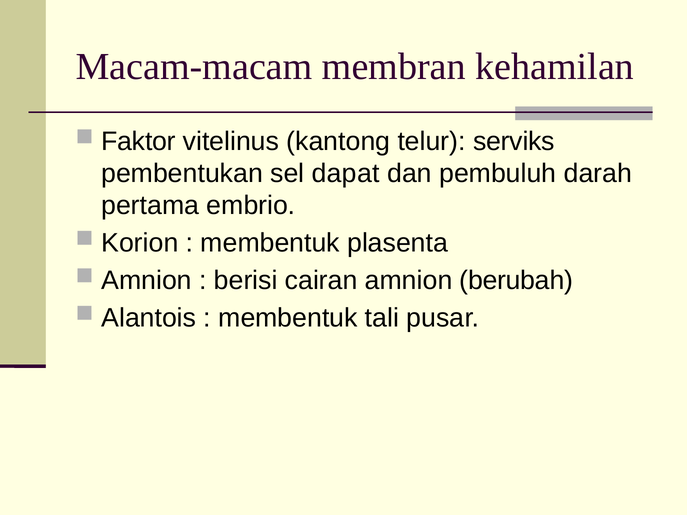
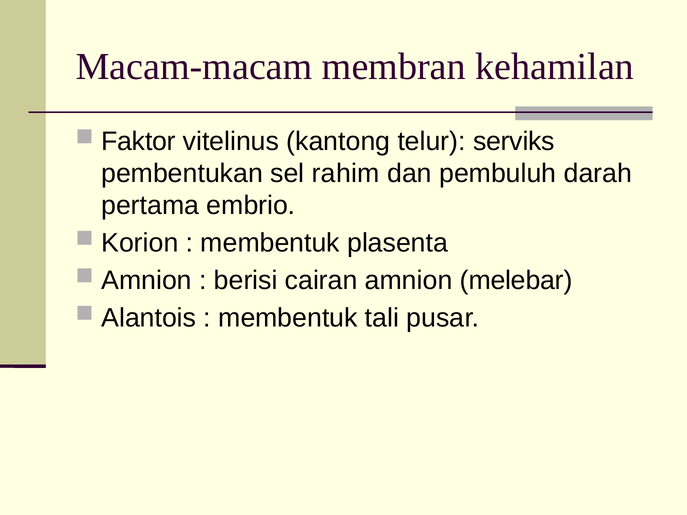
dapat: dapat -> rahim
berubah: berubah -> melebar
